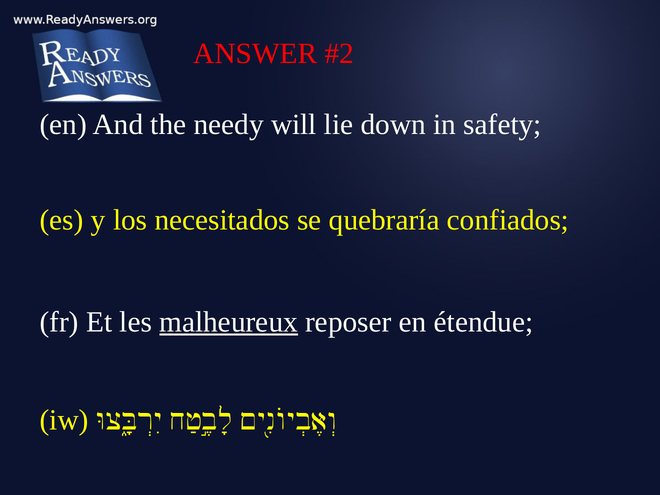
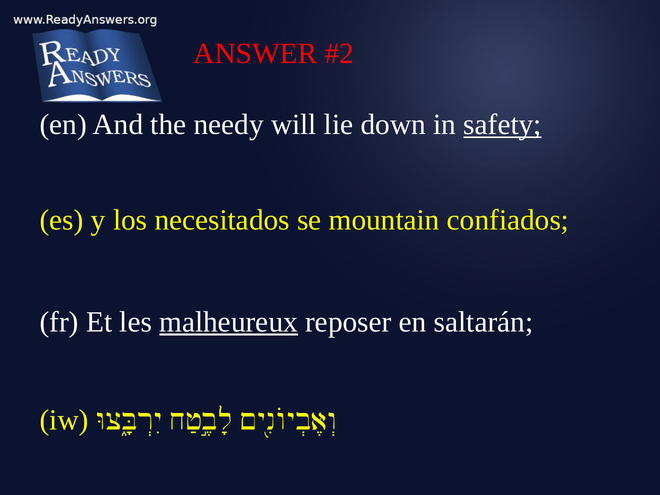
safety underline: none -> present
quebraría: quebraría -> mountain
étendue: étendue -> saltarán
